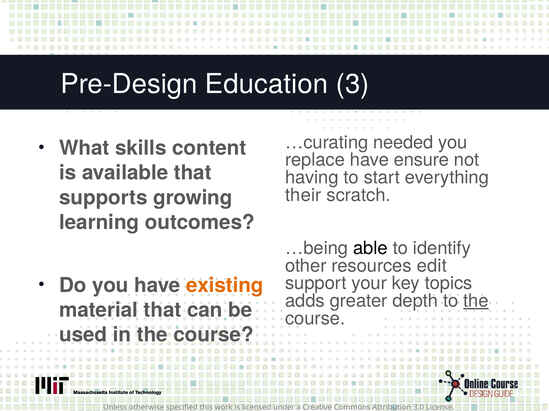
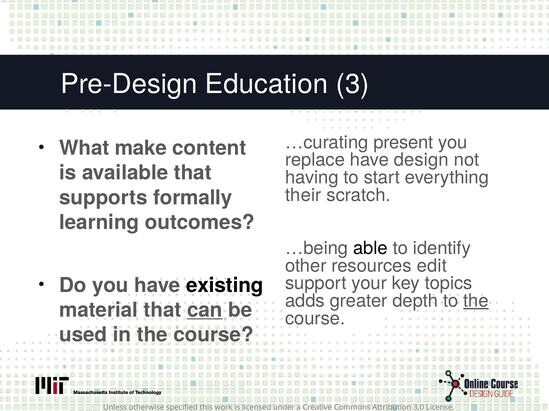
needed: needed -> present
skills: skills -> make
ensure: ensure -> design
growing: growing -> formally
existing colour: orange -> black
can underline: none -> present
